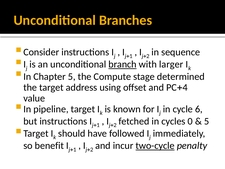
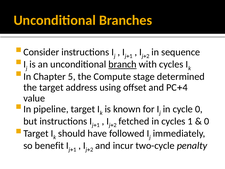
with larger: larger -> cycles
cycle 6: 6 -> 0
0: 0 -> 1
5 at (207, 121): 5 -> 0
two-cycle underline: present -> none
